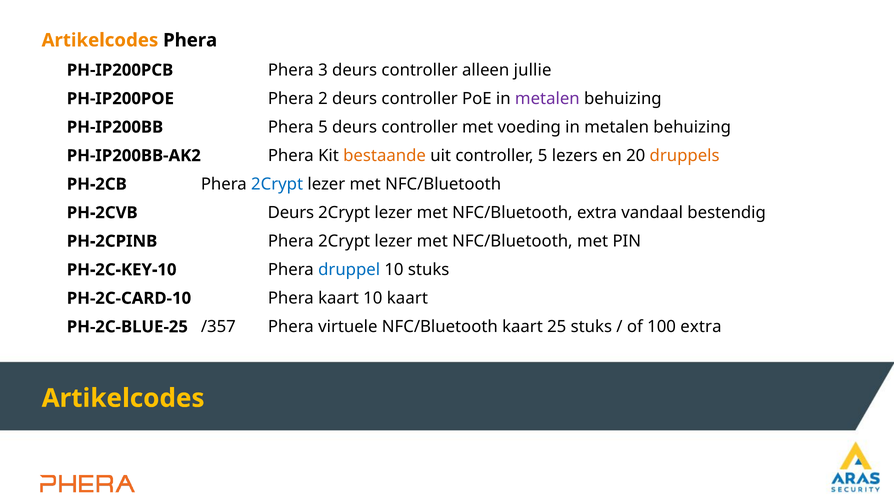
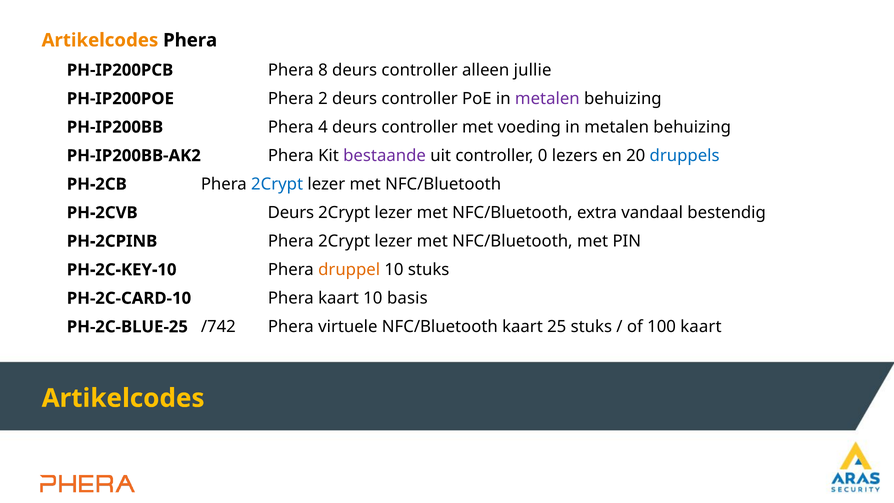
3: 3 -> 8
Phera 5: 5 -> 4
bestaande colour: orange -> purple
controller 5: 5 -> 0
druppels colour: orange -> blue
druppel colour: blue -> orange
10 kaart: kaart -> basis
/357: /357 -> /742
100 extra: extra -> kaart
